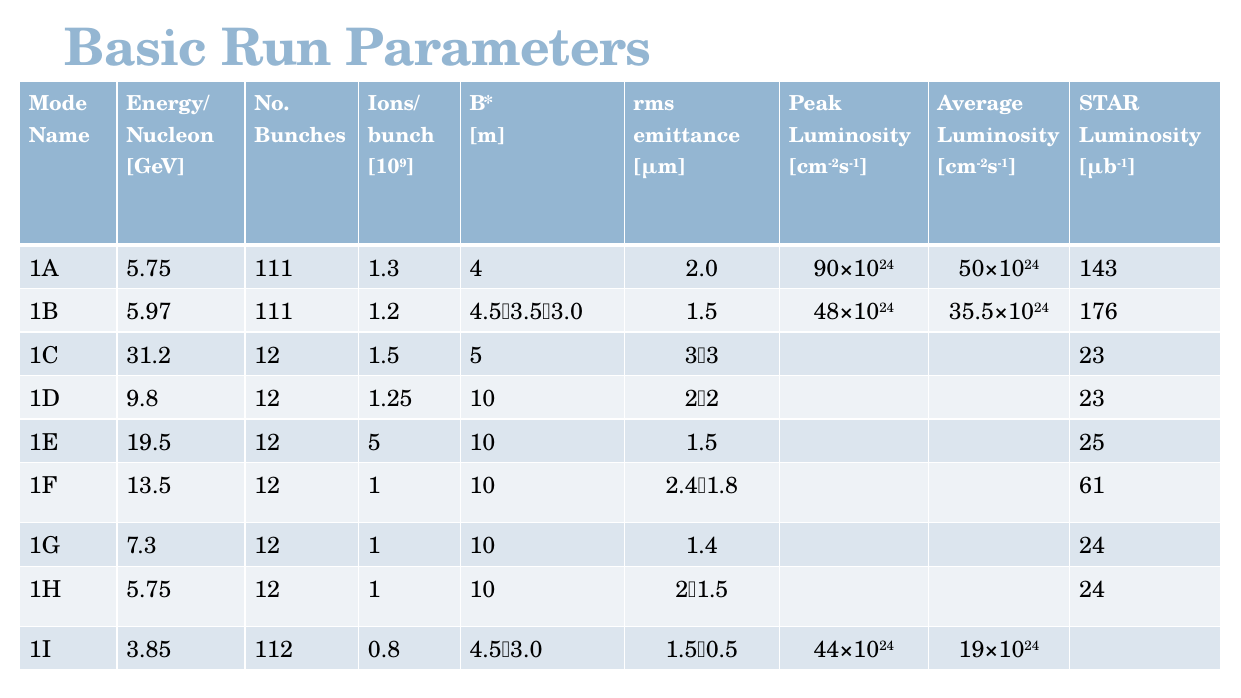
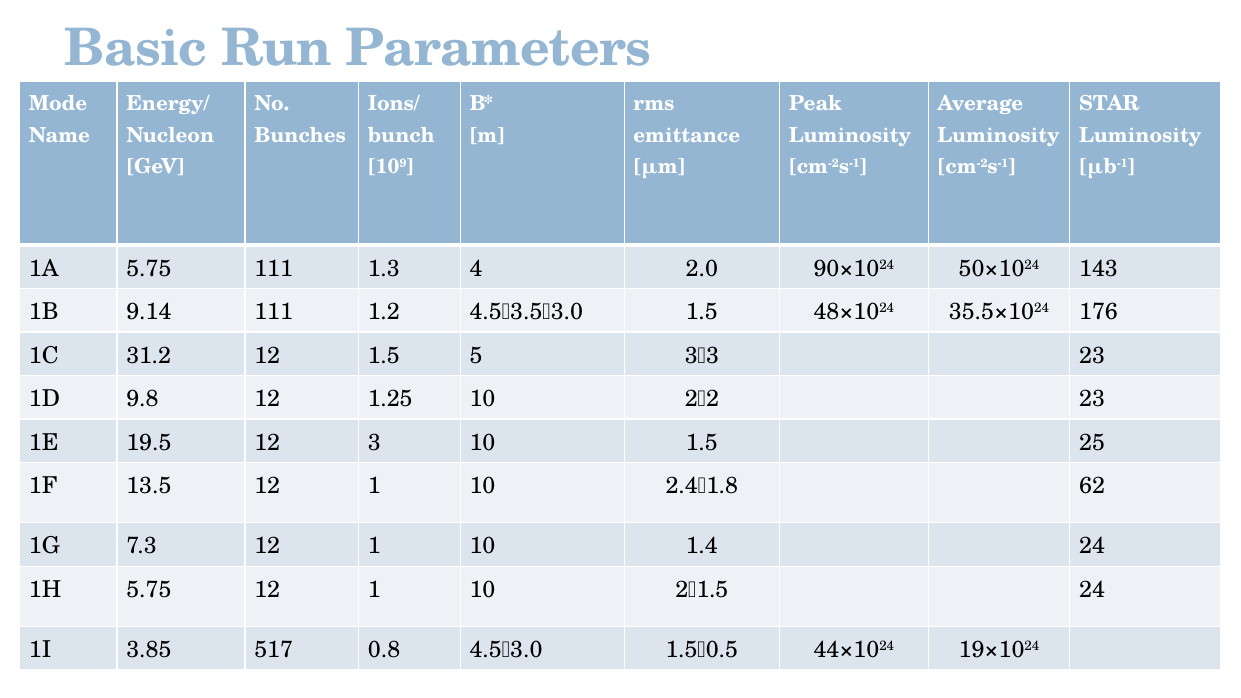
5.97: 5.97 -> 9.14
12 5: 5 -> 3
61: 61 -> 62
112: 112 -> 517
